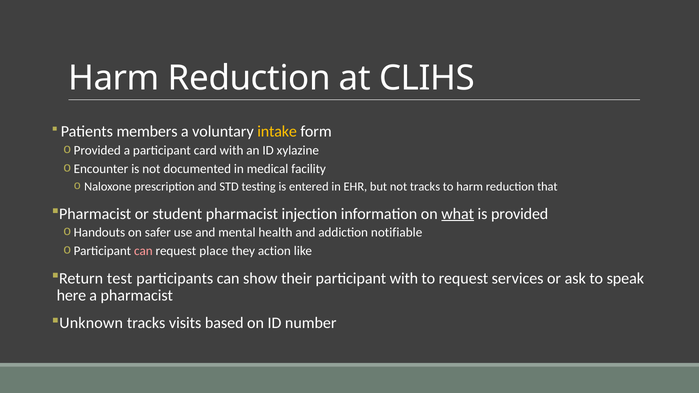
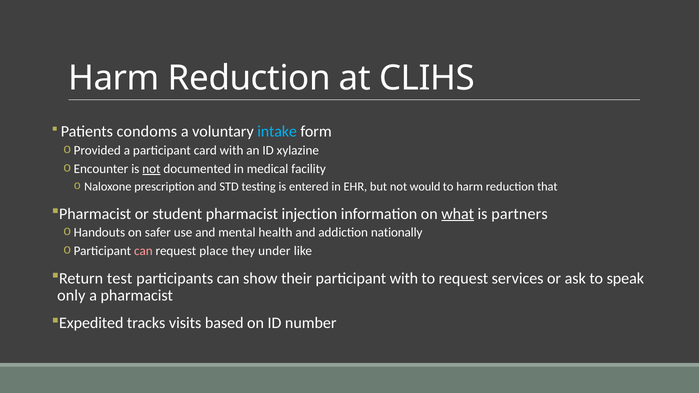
members: members -> condoms
intake colour: yellow -> light blue
not at (151, 169) underline: none -> present
not tracks: tracks -> would
provided: provided -> partners
notifiable: notifiable -> nationally
action: action -> under
here: here -> only
Unknown: Unknown -> Expedited
